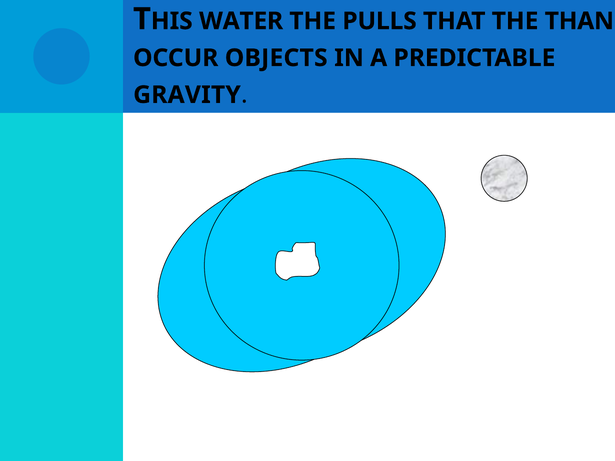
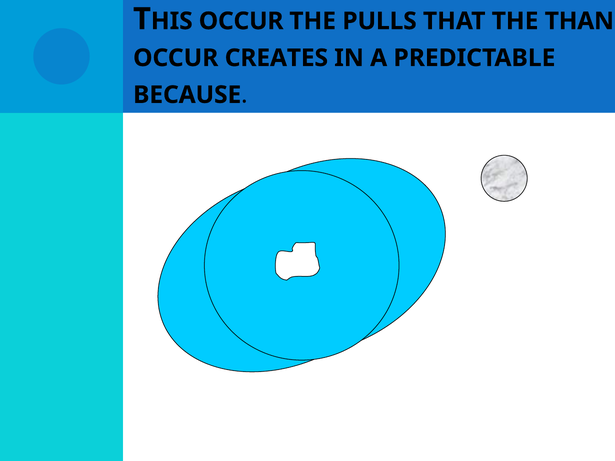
WATER at (241, 21): WATER -> OCCUR
OBJECTS: OBJECTS -> CREATES
GRAVITY: GRAVITY -> BECAUSE
